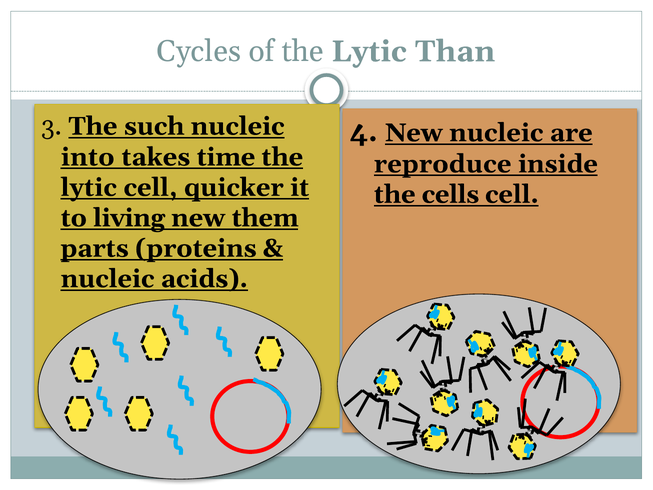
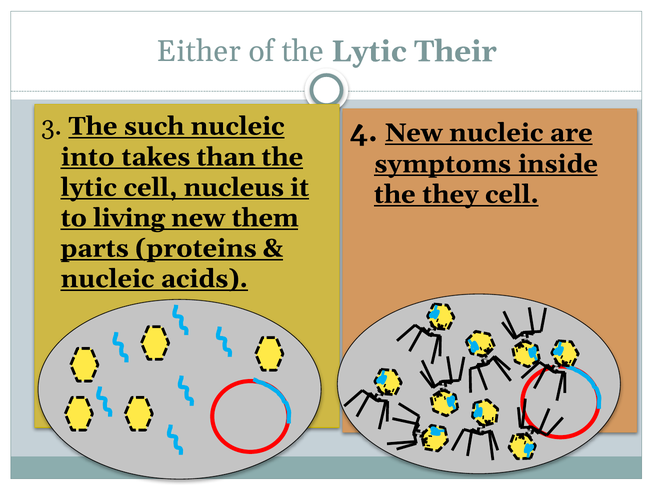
Cycles: Cycles -> Either
Than: Than -> Their
time: time -> than
reproduce: reproduce -> symptoms
quicker: quicker -> nucleus
cells: cells -> they
